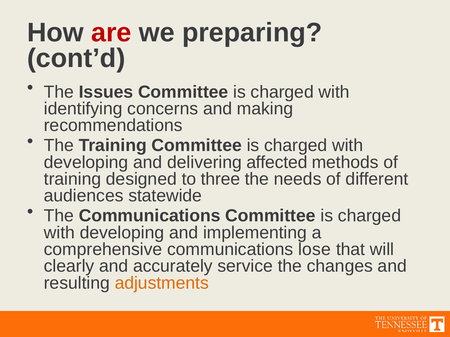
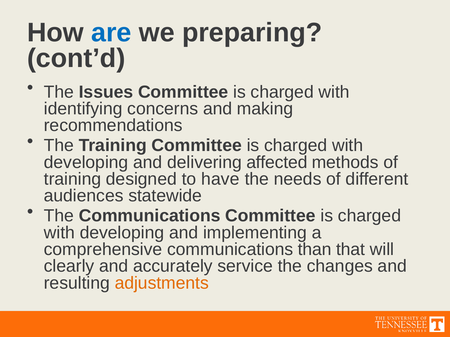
are colour: red -> blue
three: three -> have
lose: lose -> than
